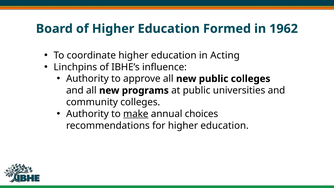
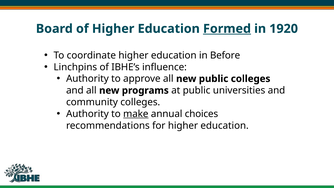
Formed underline: none -> present
1962: 1962 -> 1920
Acting: Acting -> Before
